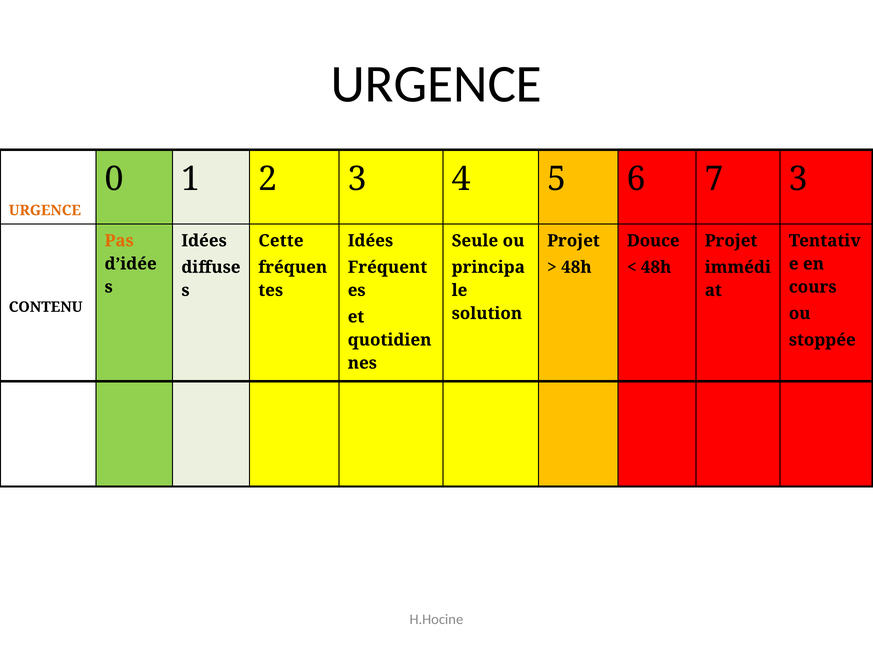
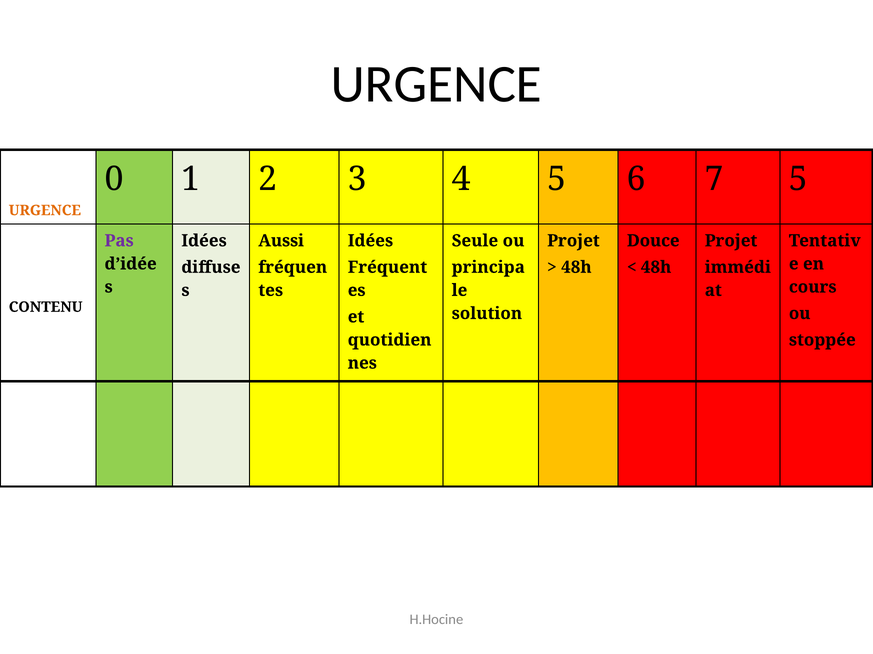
7 3: 3 -> 5
Pas colour: orange -> purple
Cette: Cette -> Aussi
